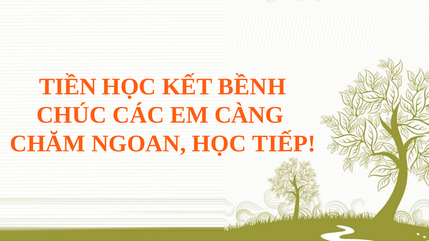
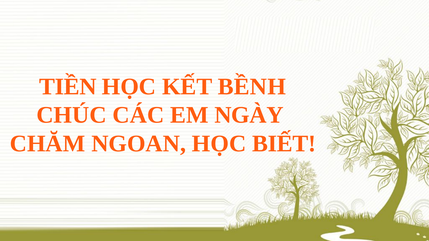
CÀNG: CÀNG -> NGÀY
TIẾP: TIẾP -> BIẾT
